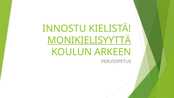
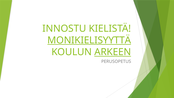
ARKEEN underline: none -> present
